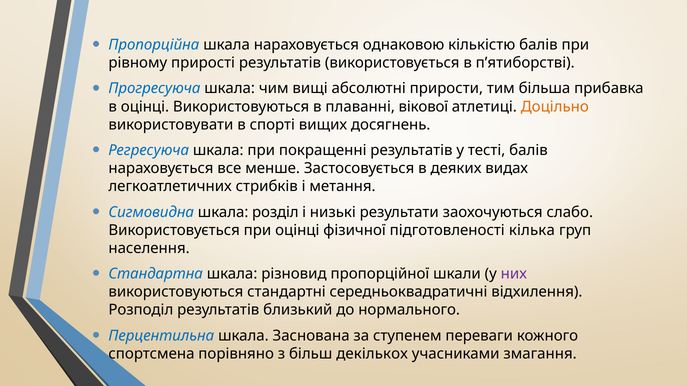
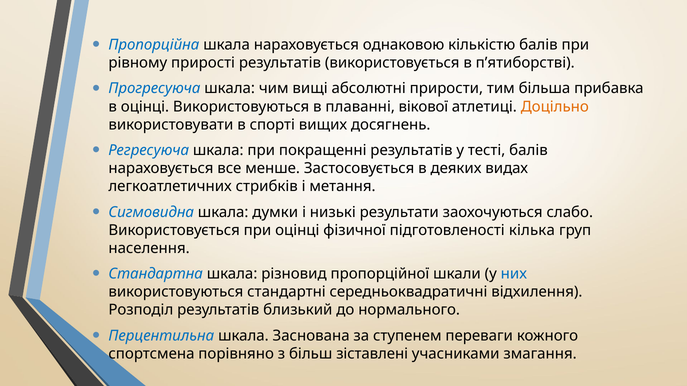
розділ: розділ -> думки
них colour: purple -> blue
декількох: декількох -> зіставлені
